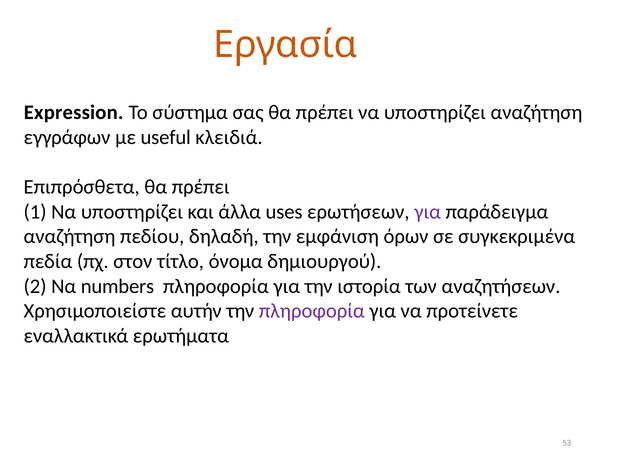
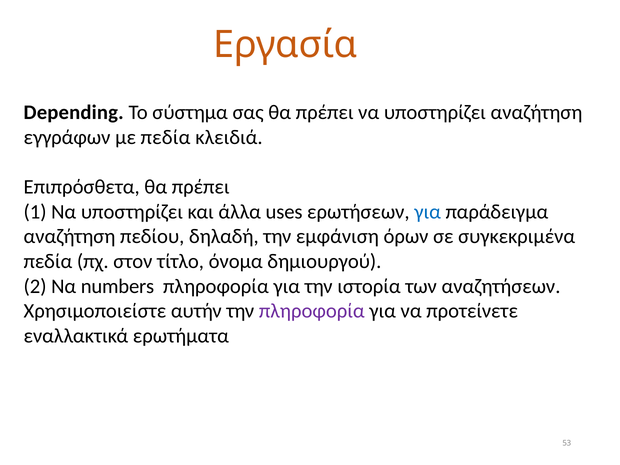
Expression: Expression -> Depending
με useful: useful -> πεδία
για at (428, 212) colour: purple -> blue
